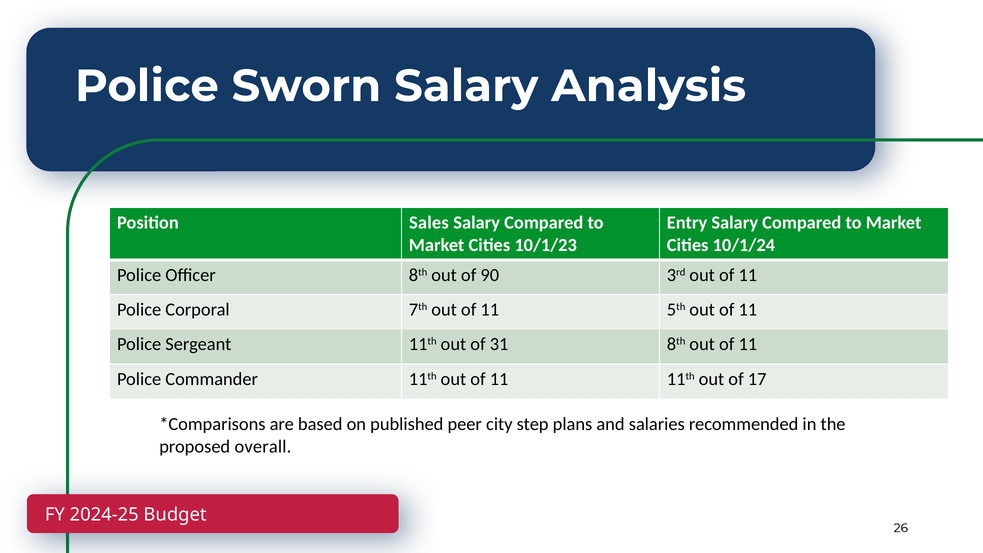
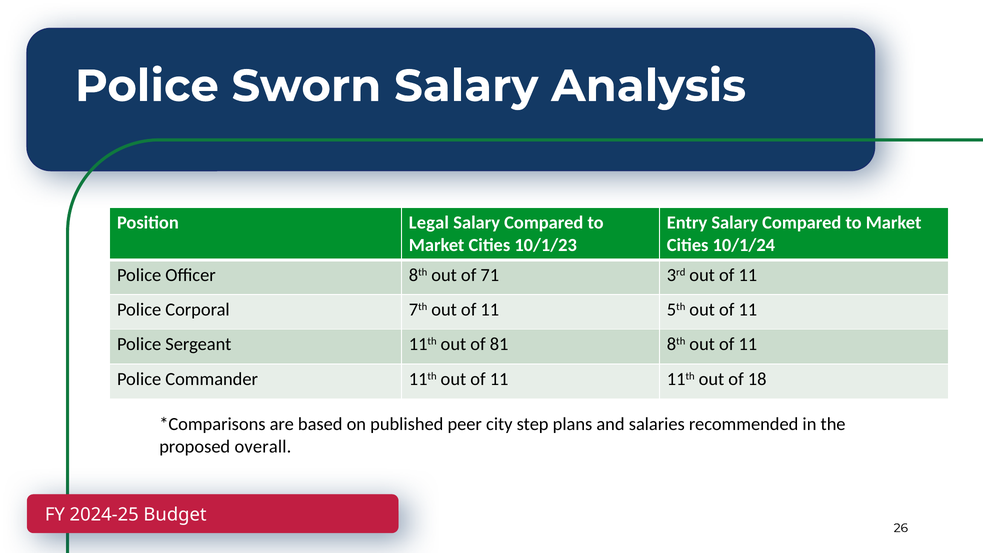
Sales: Sales -> Legal
90: 90 -> 71
31: 31 -> 81
17: 17 -> 18
